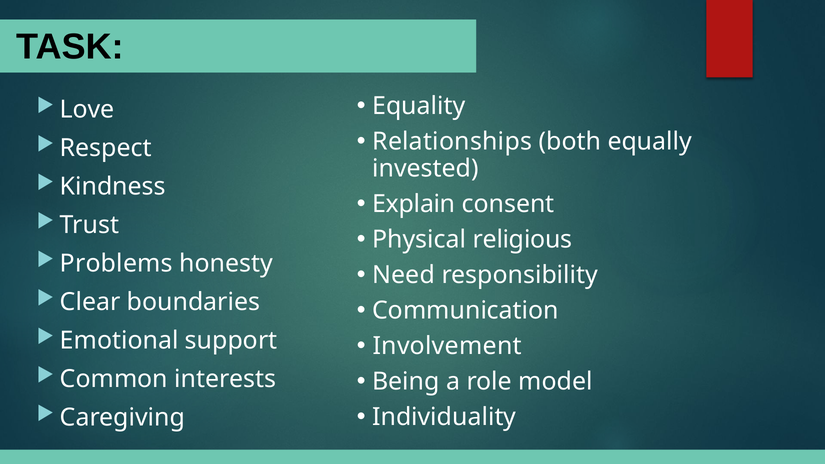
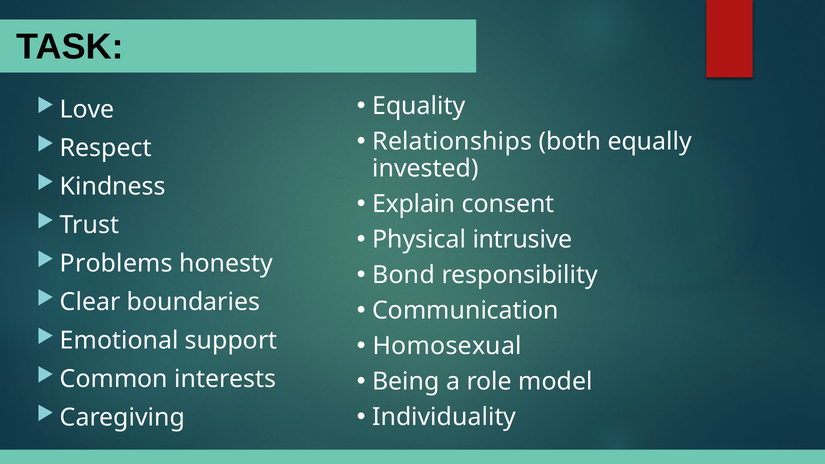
religious: religious -> intrusive
Need: Need -> Bond
Involvement: Involvement -> Homosexual
